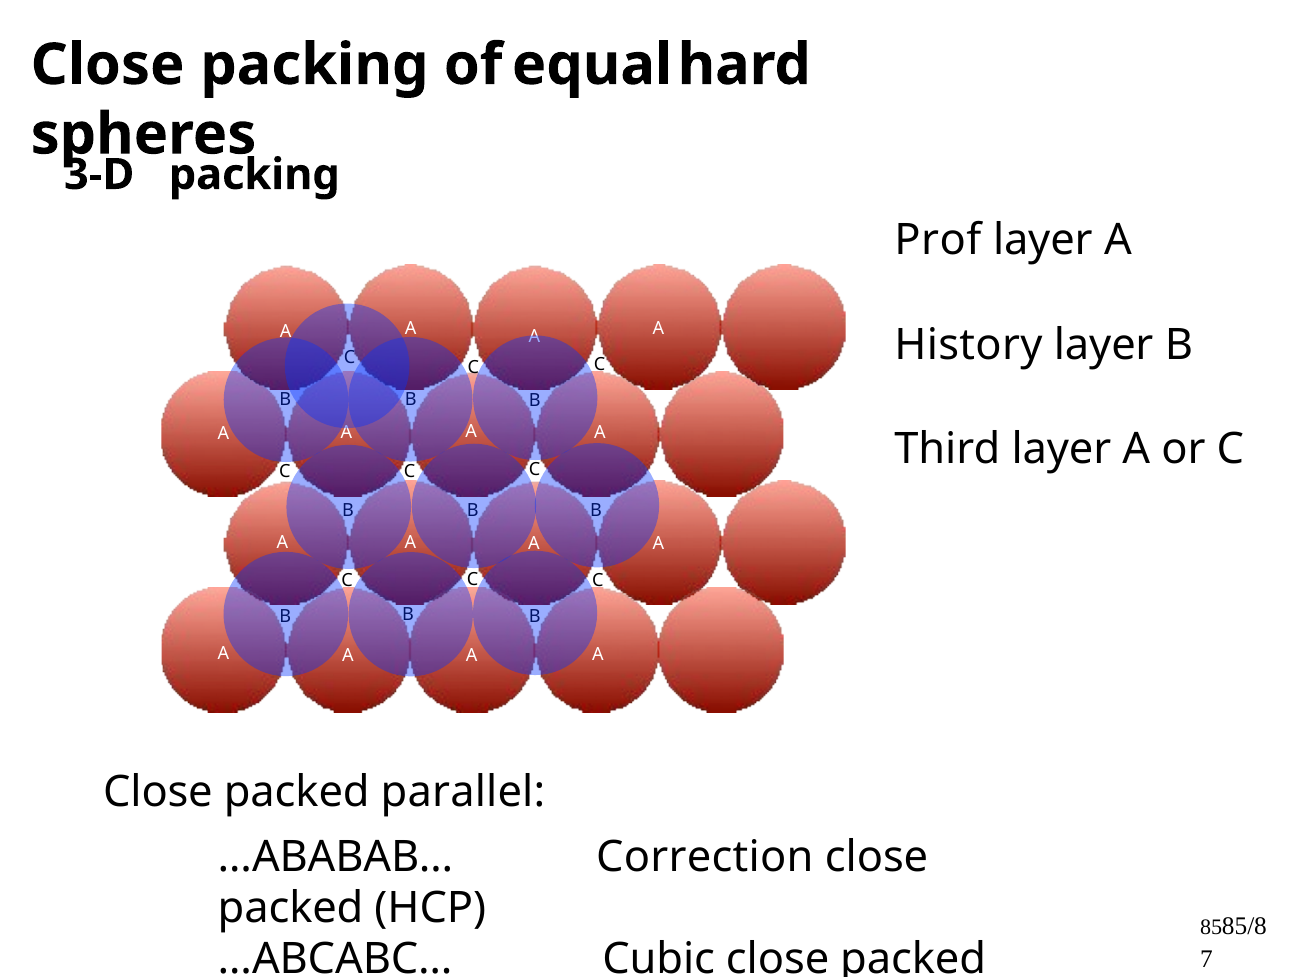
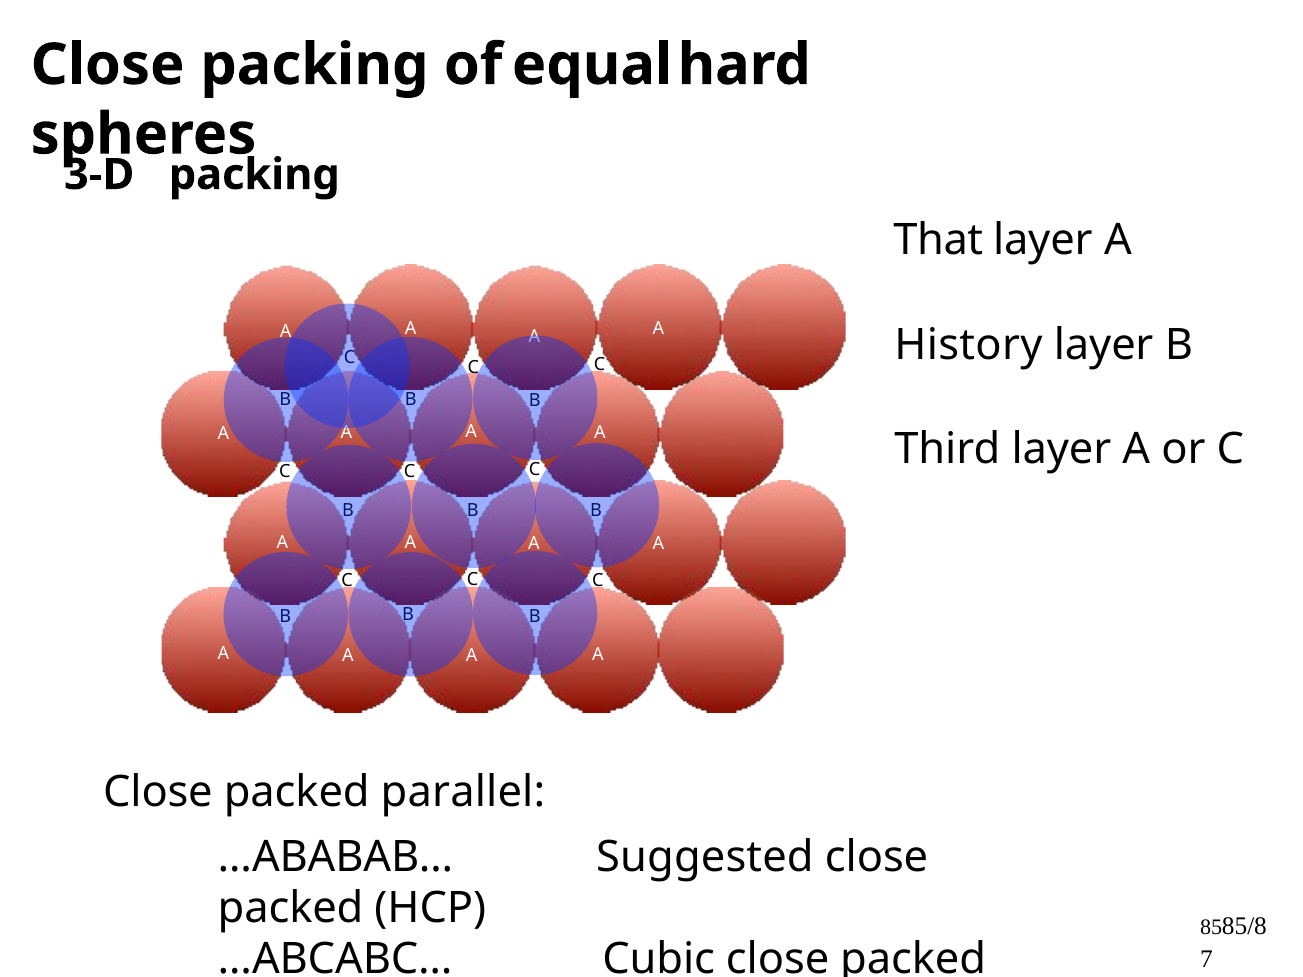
Prof: Prof -> That
Correction: Correction -> Suggested
